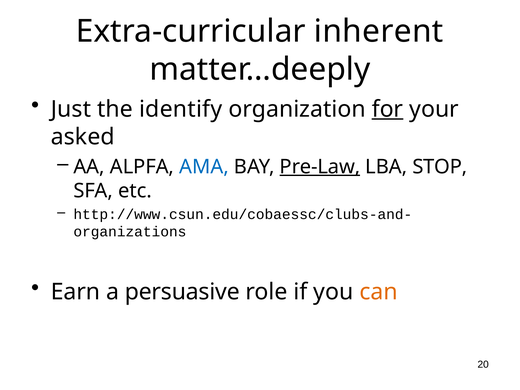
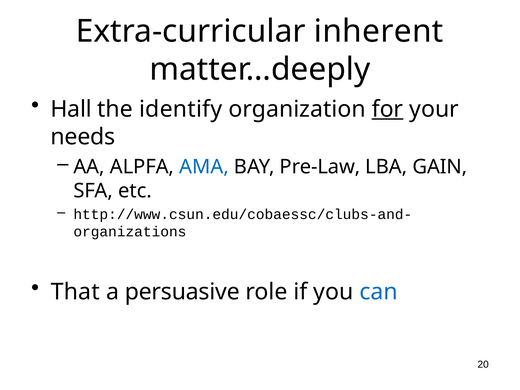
Just: Just -> Hall
asked: asked -> needs
Pre-Law underline: present -> none
STOP: STOP -> GAIN
Earn: Earn -> That
can colour: orange -> blue
